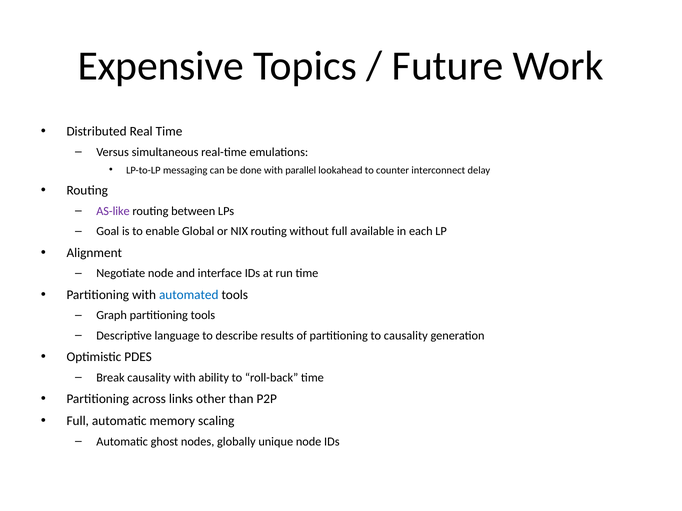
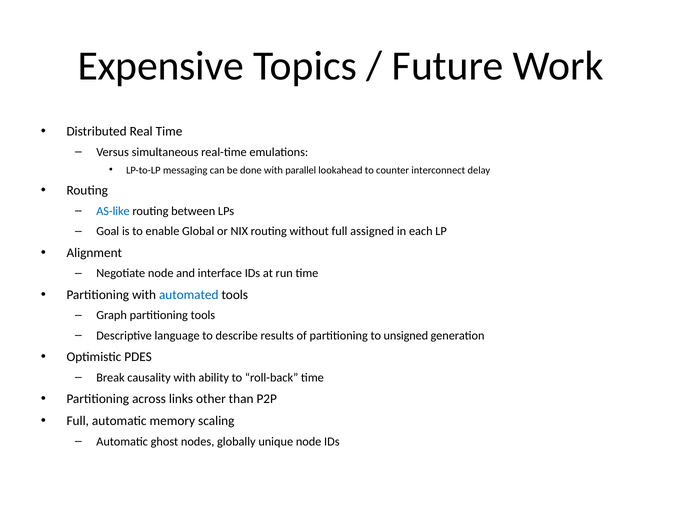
AS-like colour: purple -> blue
available: available -> assigned
to causality: causality -> unsigned
